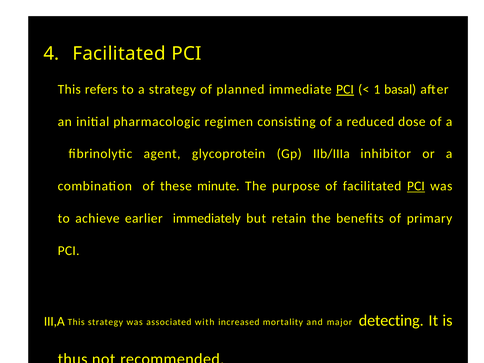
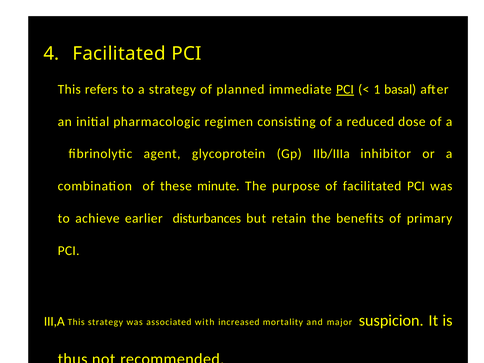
PCI at (416, 186) underline: present -> none
immediately: immediately -> disturbances
detecting: detecting -> suspicion
